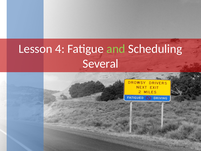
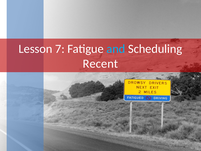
4: 4 -> 7
and colour: light green -> light blue
Several: Several -> Recent
